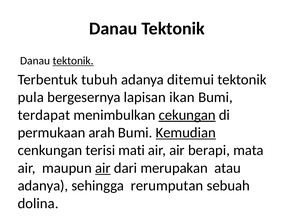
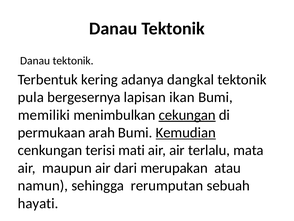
tektonik at (73, 61) underline: present -> none
tubuh: tubuh -> kering
ditemui: ditemui -> dangkal
terdapat: terdapat -> memiliki
berapi: berapi -> terlalu
air at (103, 168) underline: present -> none
adanya at (43, 185): adanya -> namun
dolina: dolina -> hayati
